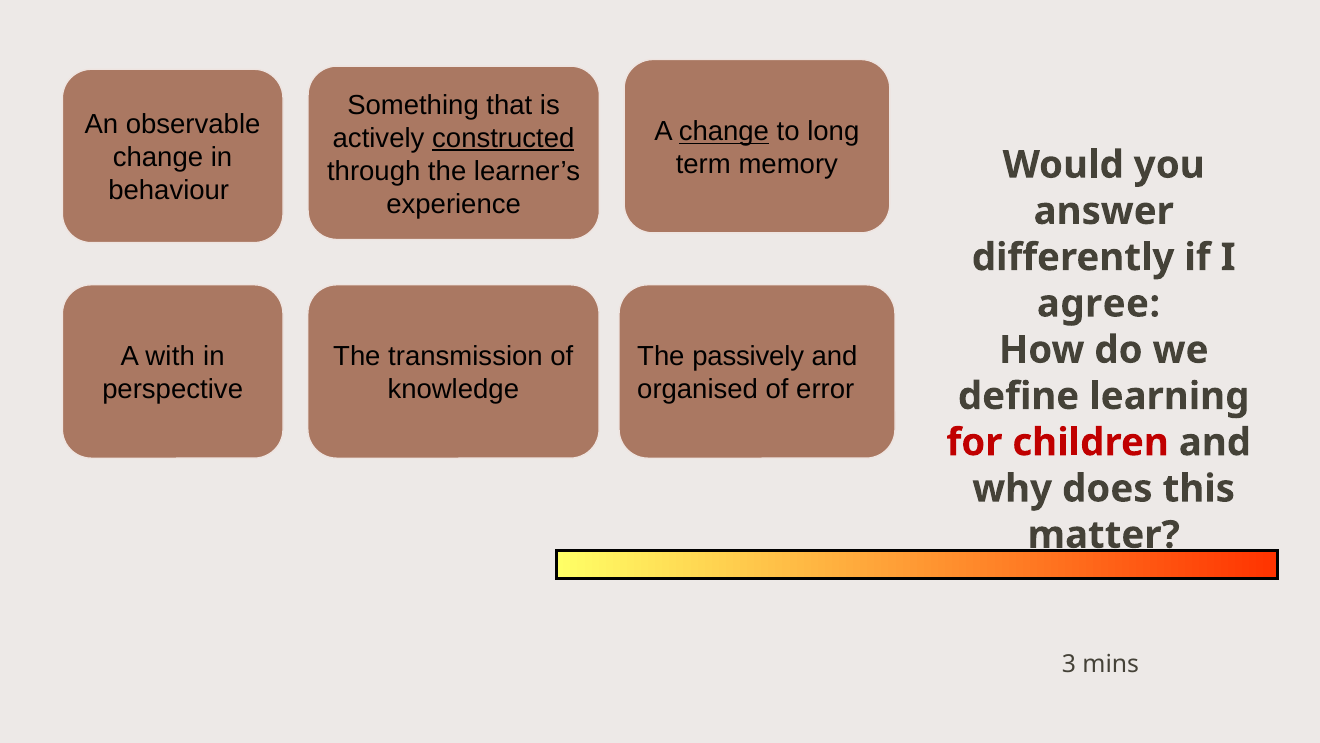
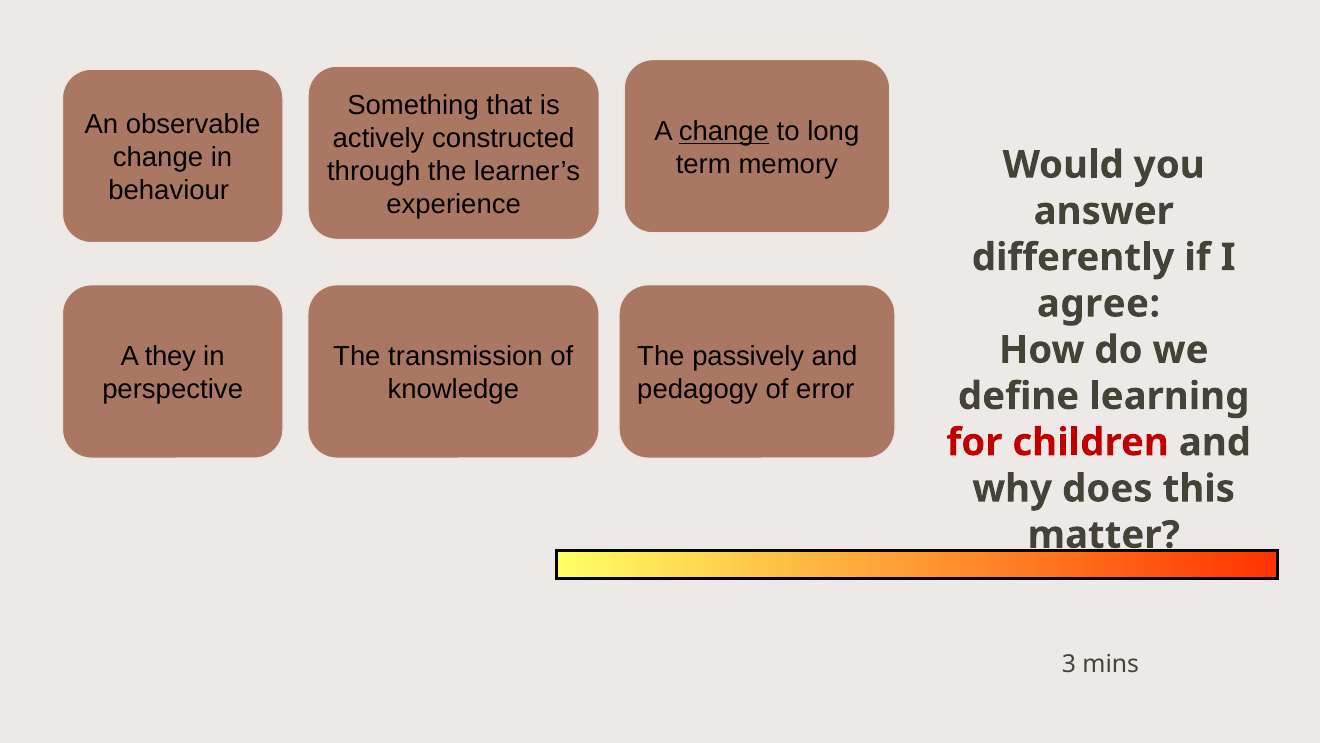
constructed underline: present -> none
with: with -> they
organised: organised -> pedagogy
